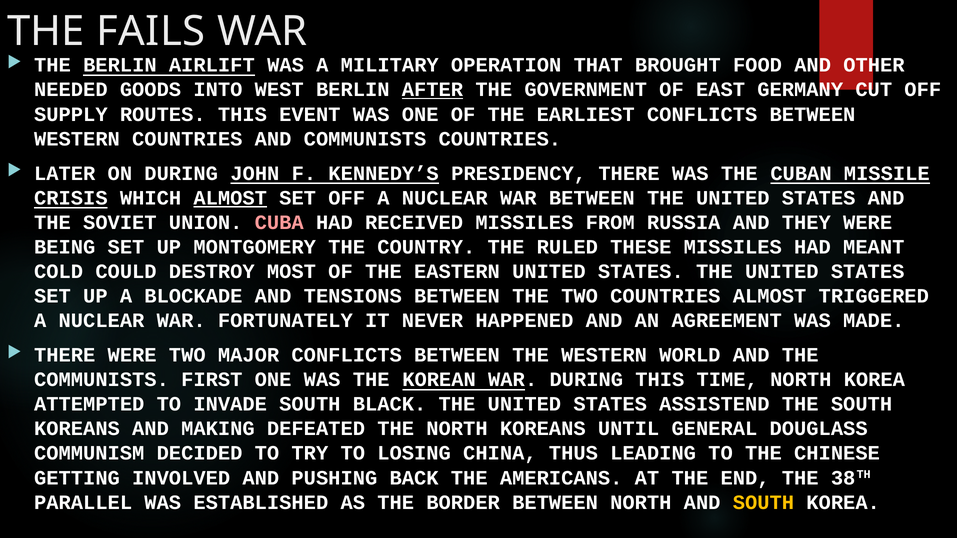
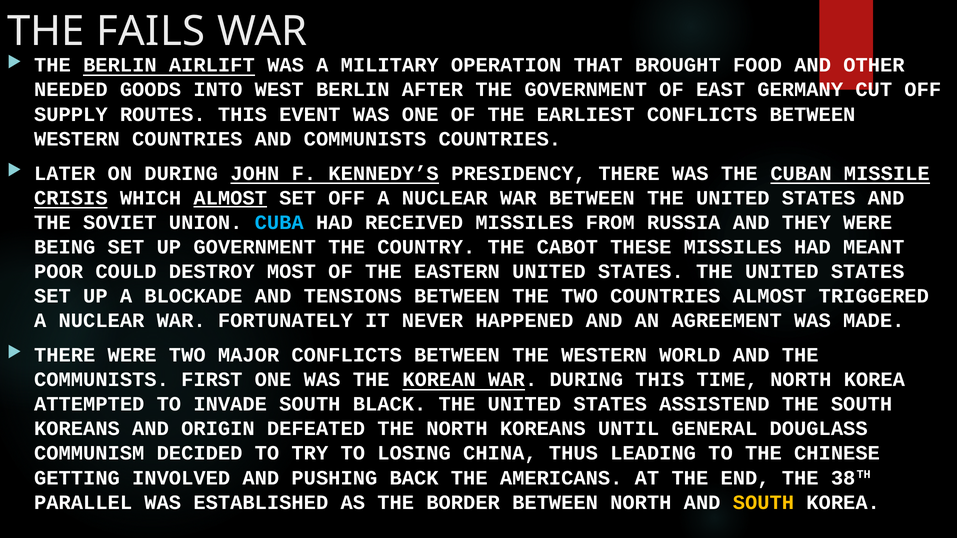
AFTER underline: present -> none
CUBA colour: pink -> light blue
UP MONTGOMERY: MONTGOMERY -> GOVERNMENT
RULED: RULED -> CABOT
COLD: COLD -> POOR
MAKING: MAKING -> ORIGIN
